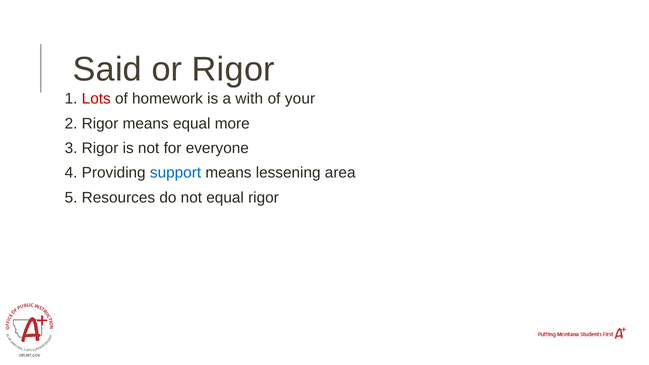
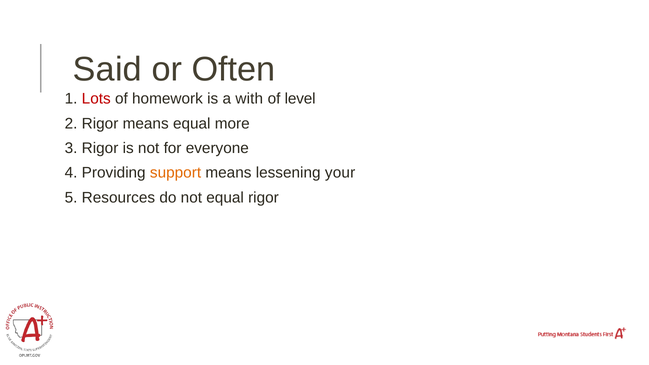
or Rigor: Rigor -> Often
your: your -> level
support colour: blue -> orange
area: area -> your
